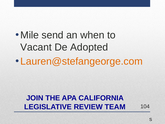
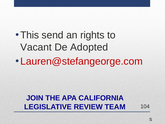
Mile: Mile -> This
when: when -> rights
Lauren@stefangeorge.com colour: orange -> red
